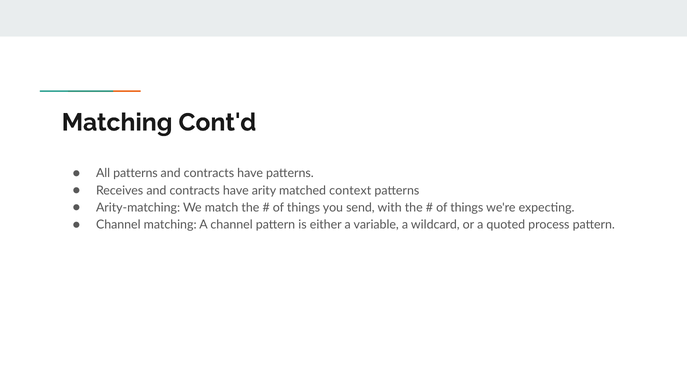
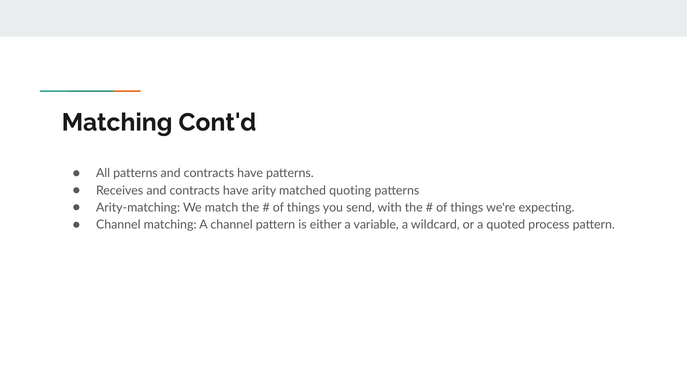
context: context -> quoting
